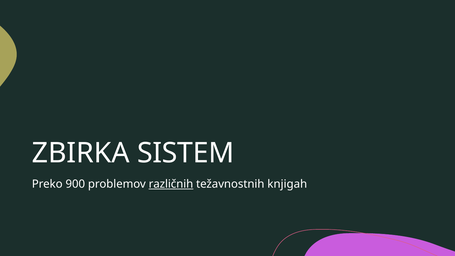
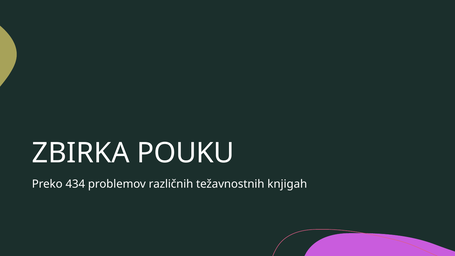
SISTEM: SISTEM -> POUKU
900: 900 -> 434
različnih underline: present -> none
